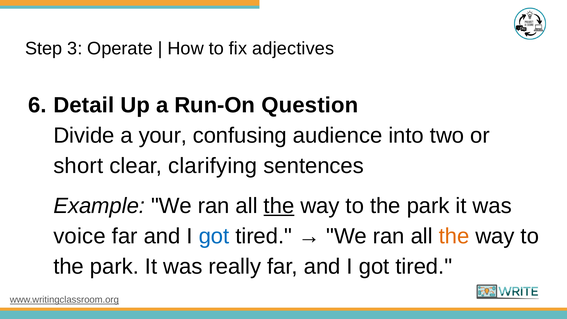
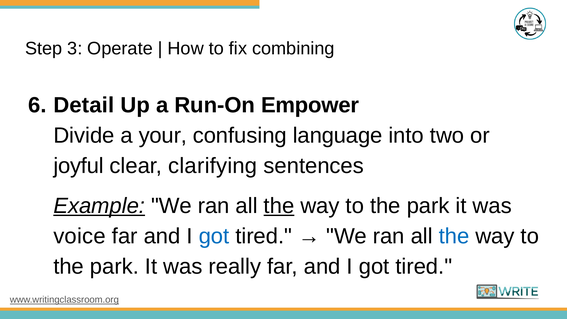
adjectives: adjectives -> combining
Question: Question -> Empower
audience: audience -> language
short: short -> joyful
Example underline: none -> present
the at (454, 236) colour: orange -> blue
